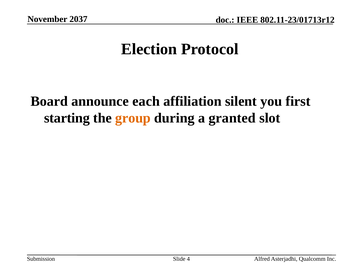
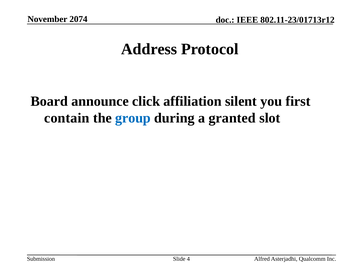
2037: 2037 -> 2074
Election: Election -> Address
each: each -> click
starting: starting -> contain
group colour: orange -> blue
